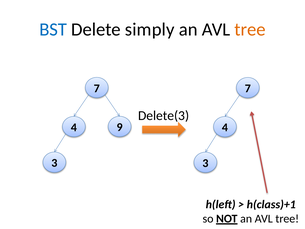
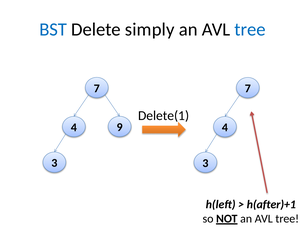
tree at (250, 30) colour: orange -> blue
Delete(3: Delete(3 -> Delete(1
h(class)+1: h(class)+1 -> h(after)+1
